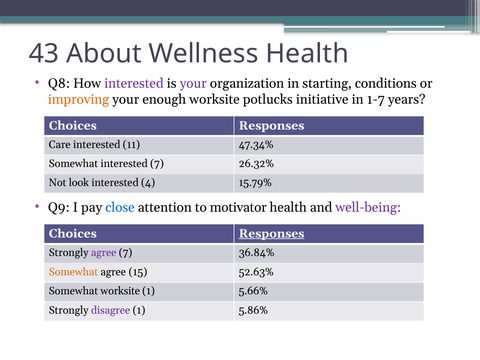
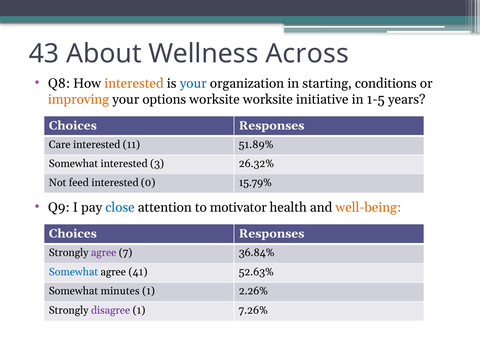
Wellness Health: Health -> Across
interested at (134, 83) colour: purple -> orange
your at (193, 83) colour: purple -> blue
enough: enough -> options
worksite potlucks: potlucks -> worksite
1-7: 1-7 -> 1-5
47.34%: 47.34% -> 51.89%
interested 7: 7 -> 3
look: look -> feed
4: 4 -> 0
well-being colour: purple -> orange
Responses at (272, 234) underline: present -> none
Somewhat at (73, 272) colour: orange -> blue
15: 15 -> 41
Somewhat worksite: worksite -> minutes
5.66%: 5.66% -> 2.26%
5.86%: 5.86% -> 7.26%
